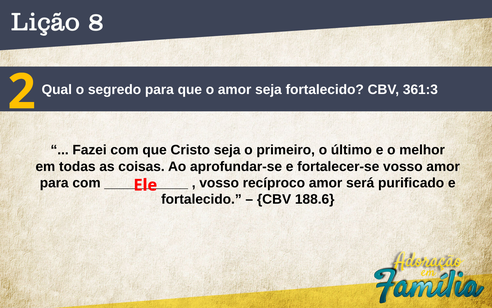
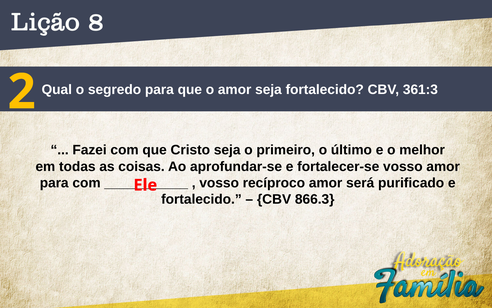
188.6: 188.6 -> 866.3
